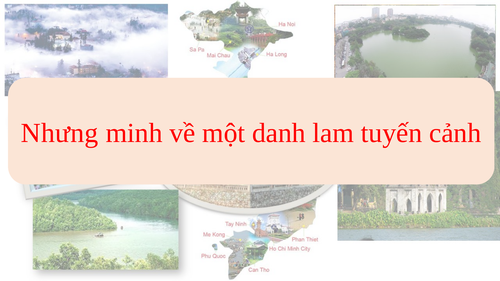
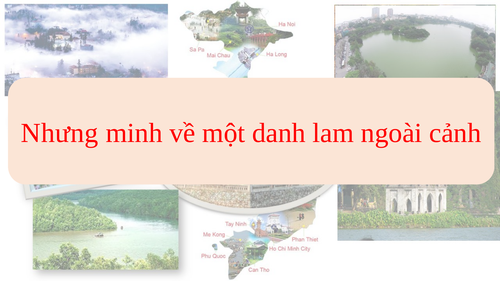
tuyến: tuyến -> ngoài
